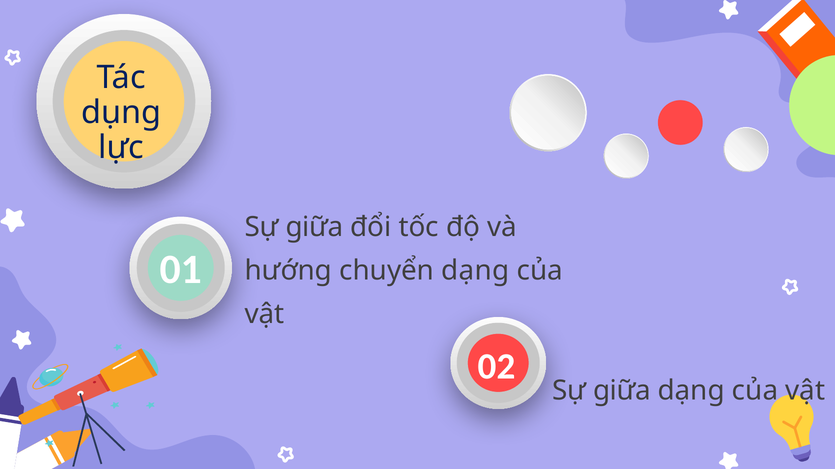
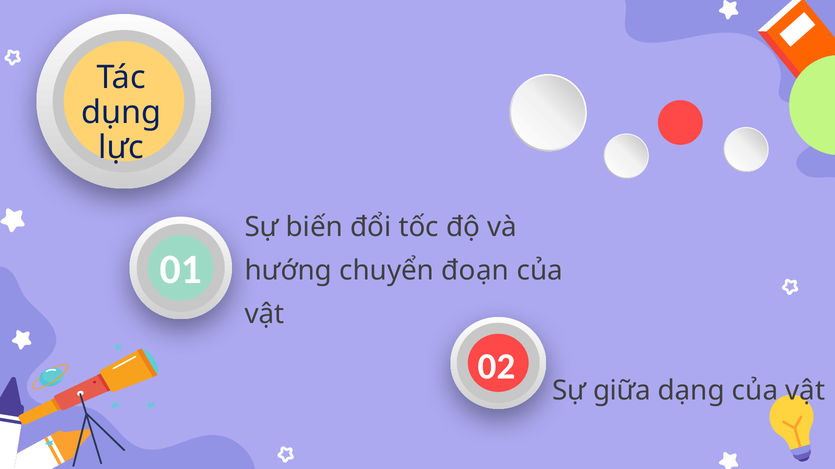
giữa at (315, 228): giữa -> biến
chuyển dạng: dạng -> đoạn
